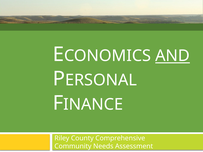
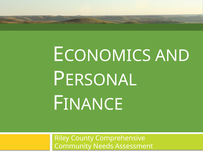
AND underline: present -> none
